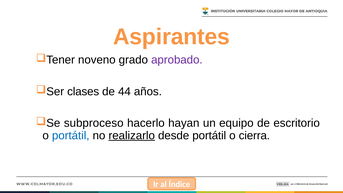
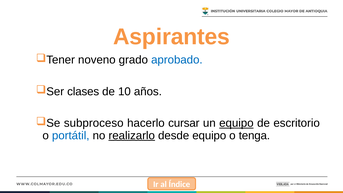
aprobado colour: purple -> blue
44: 44 -> 10
hayan: hayan -> cursar
equipo at (236, 123) underline: none -> present
desde portátil: portátil -> equipo
cierra: cierra -> tenga
